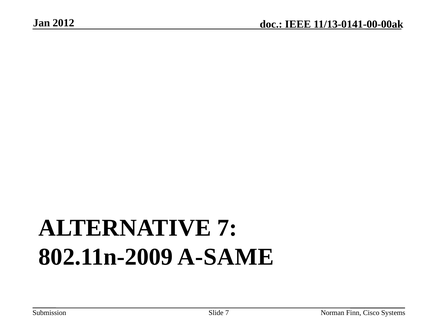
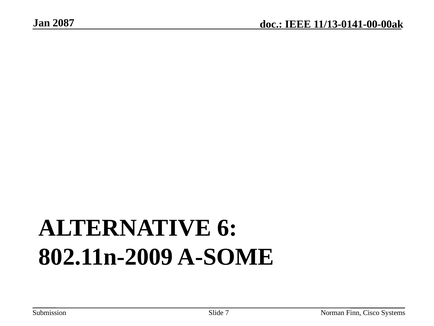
2012: 2012 -> 2087
ALTERNATIVE 7: 7 -> 6
A-SAME: A-SAME -> A-SOME
